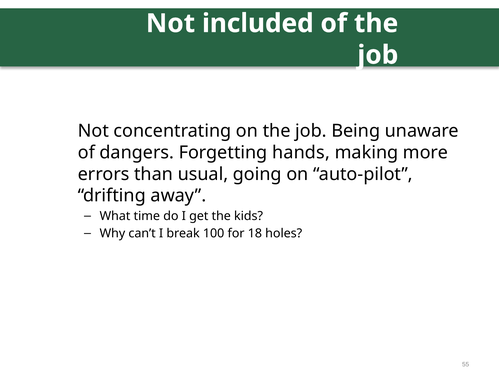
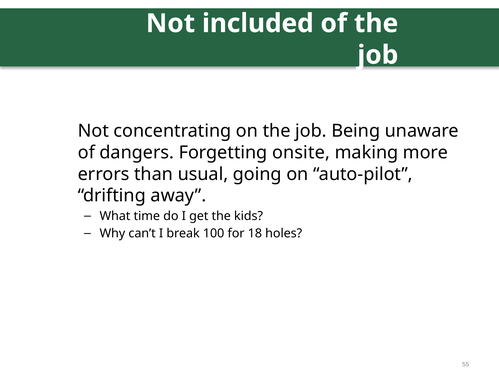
hands: hands -> onsite
